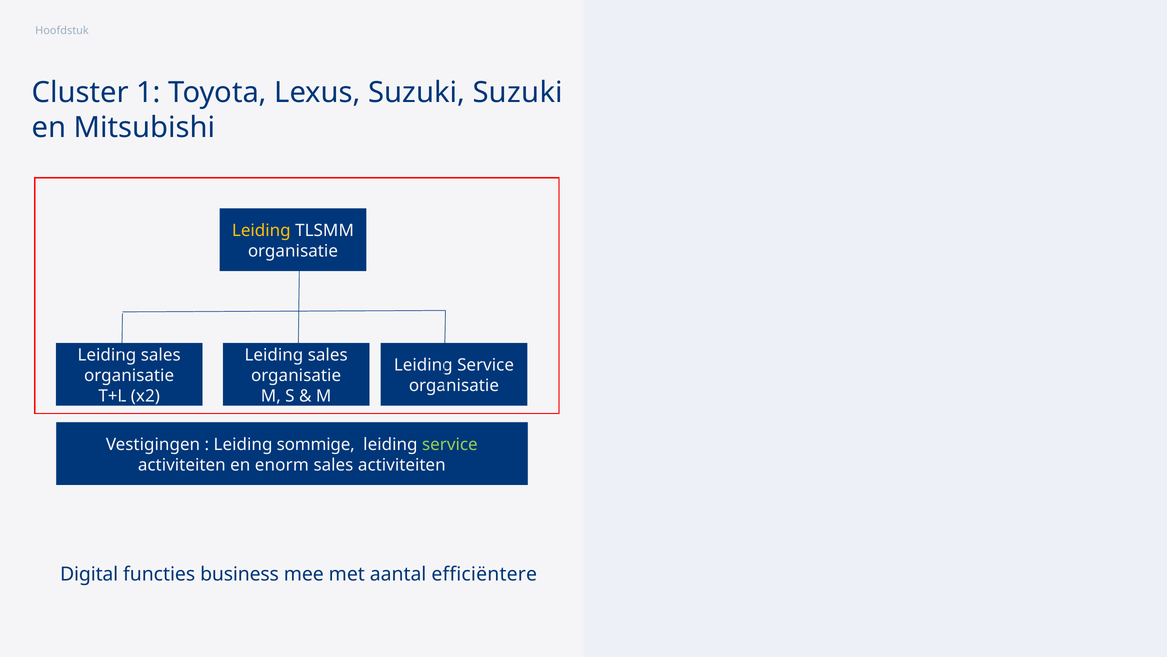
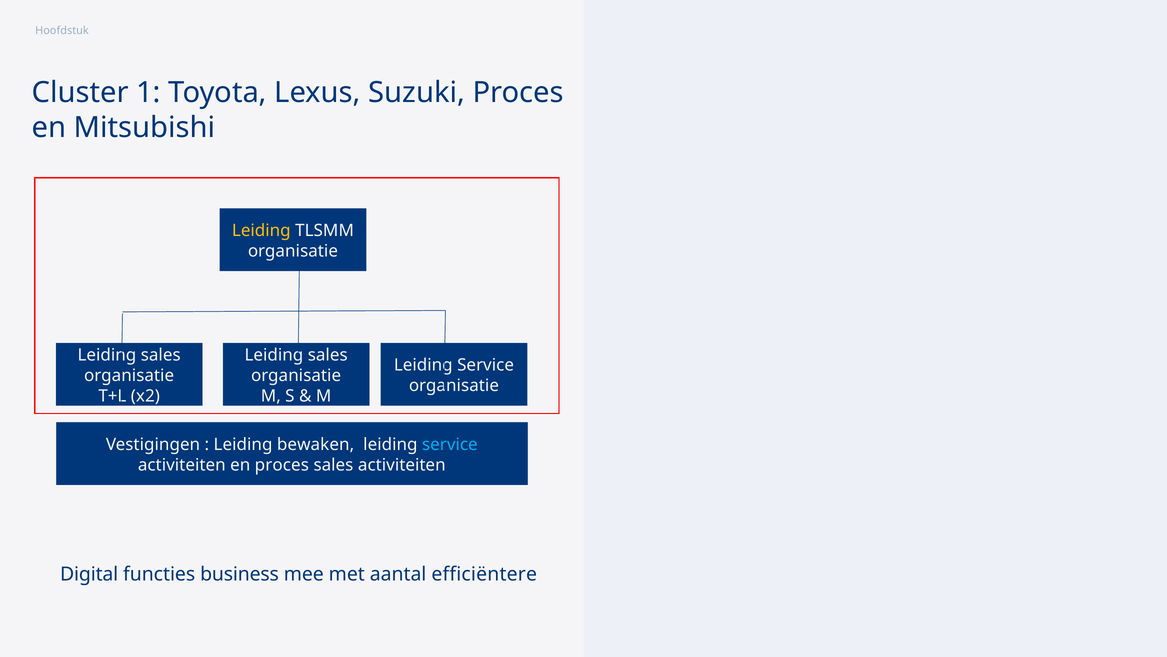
Suzuki Suzuki: Suzuki -> Proces
sommige: sommige -> bewaken
service at (450, 444) colour: light green -> light blue
en enorm: enorm -> proces
